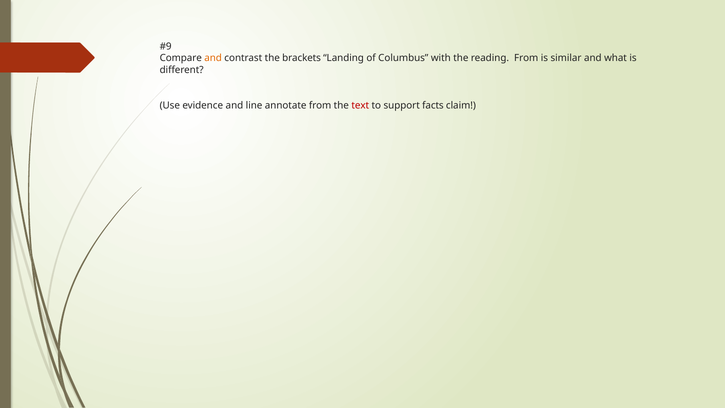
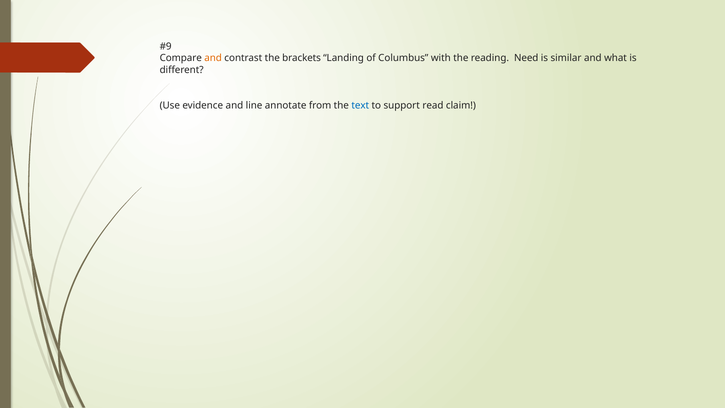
reading From: From -> Need
text colour: red -> blue
facts: facts -> read
